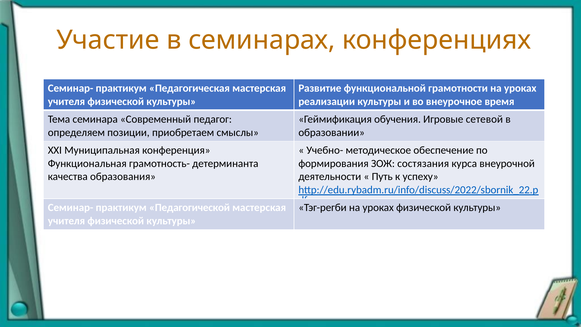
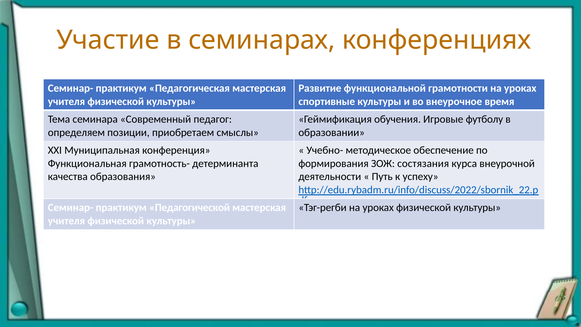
реализации: реализации -> спортивные
сетевой: сетевой -> футболу
